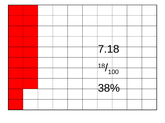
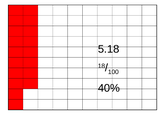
7.18: 7.18 -> 5.18
38%: 38% -> 40%
